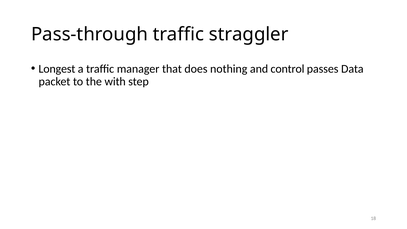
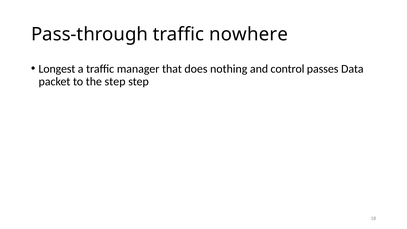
straggler: straggler -> nowhere
the with: with -> step
